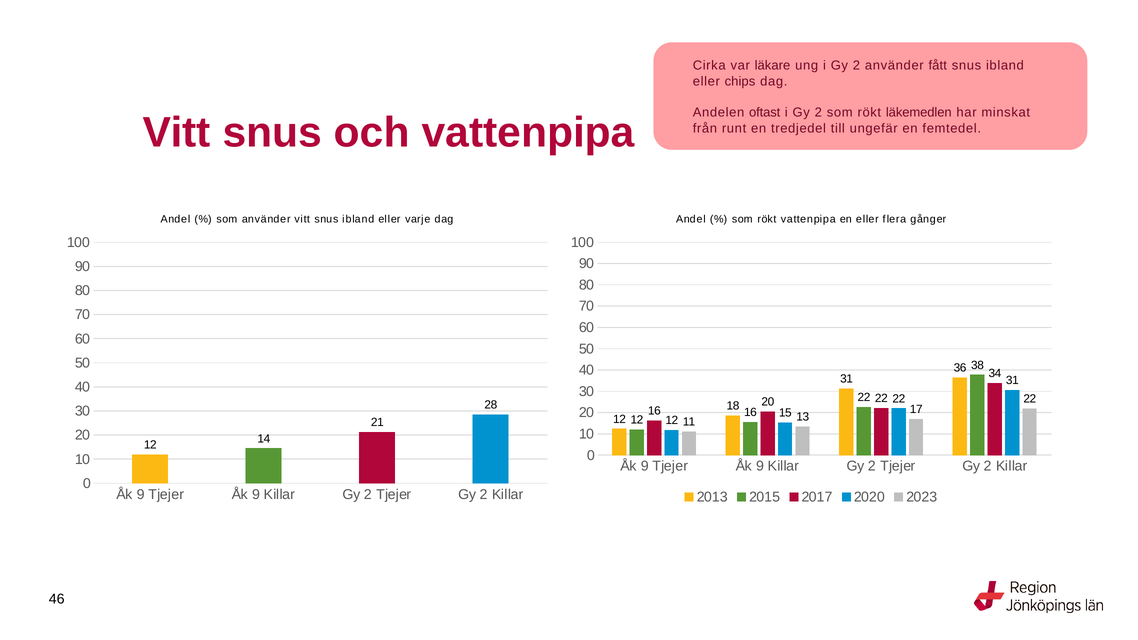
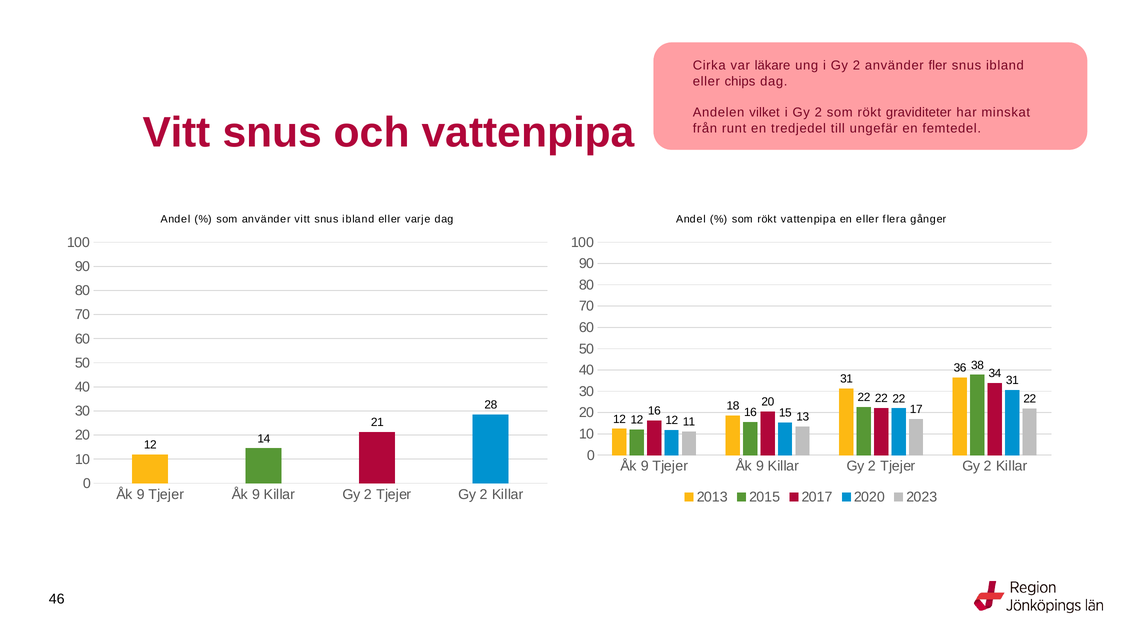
fått: fått -> fler
oftast: oftast -> vilket
läkemedlen: läkemedlen -> graviditeter
